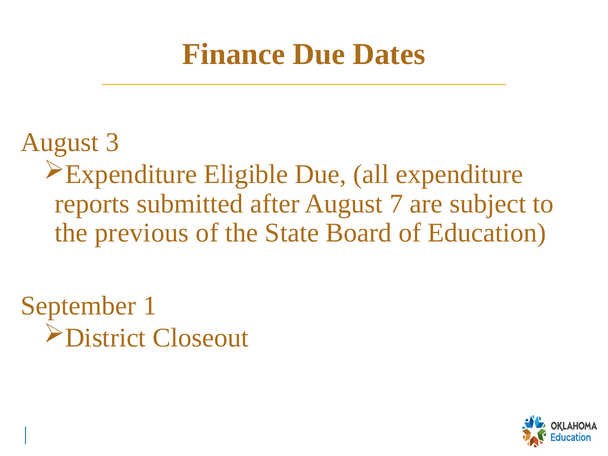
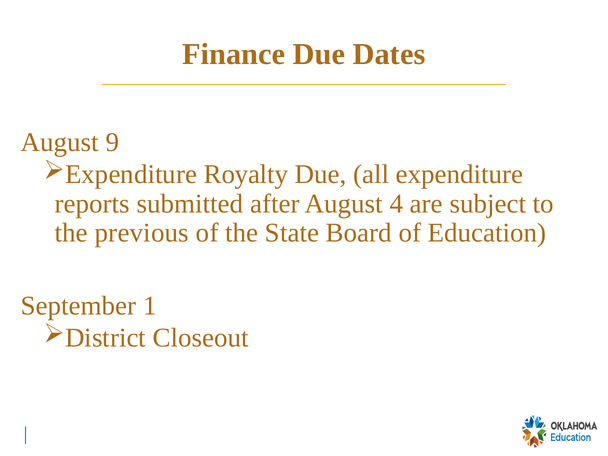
3: 3 -> 9
Eligible: Eligible -> Royalty
7: 7 -> 4
